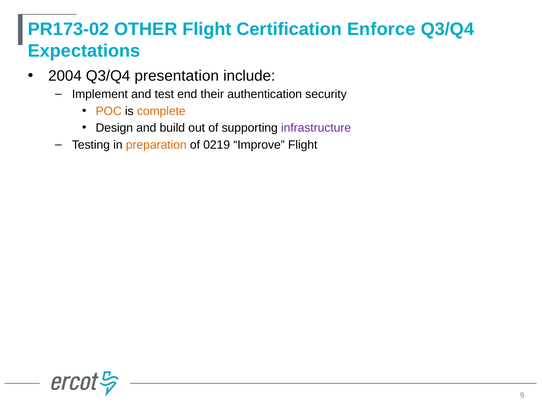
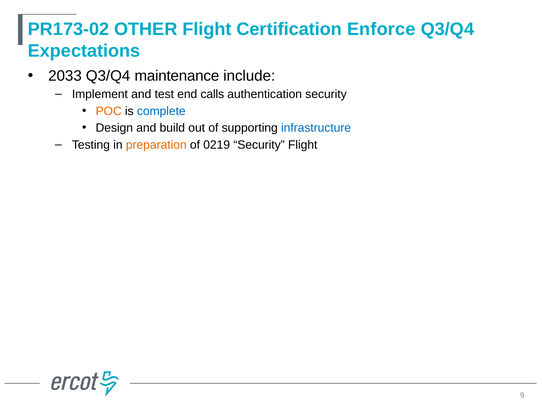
2004: 2004 -> 2033
presentation: presentation -> maintenance
their: their -> calls
complete colour: orange -> blue
infrastructure colour: purple -> blue
0219 Improve: Improve -> Security
